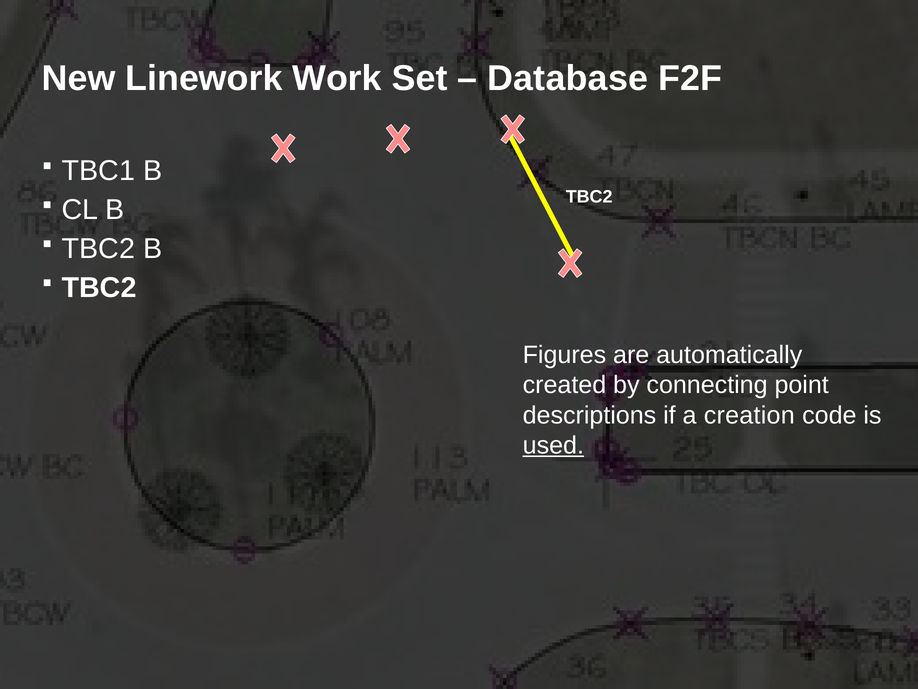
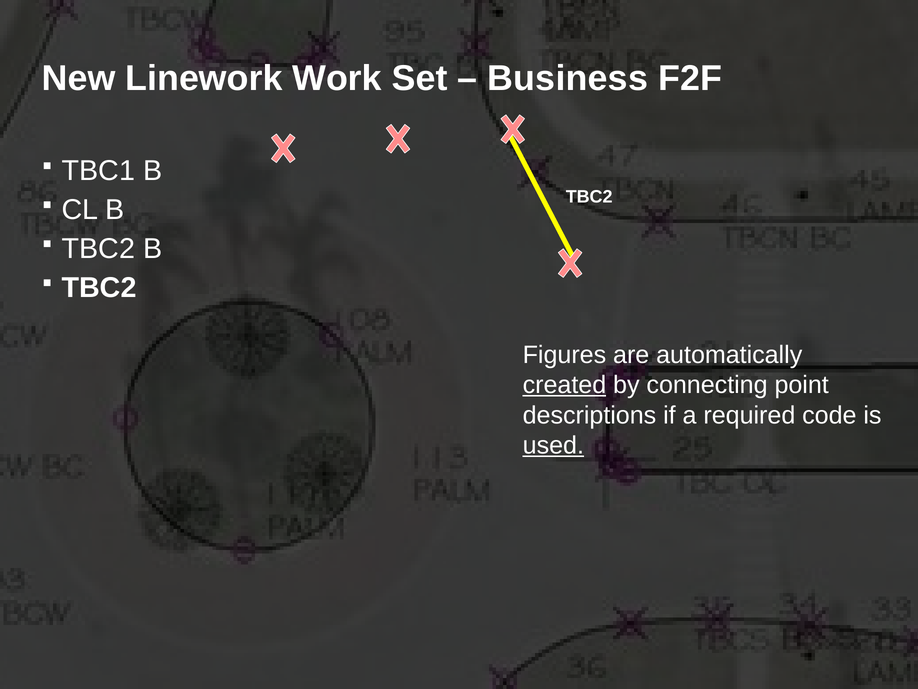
Database: Database -> Business
created underline: none -> present
creation: creation -> required
